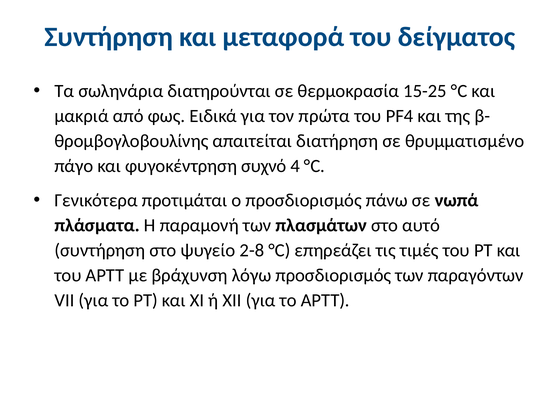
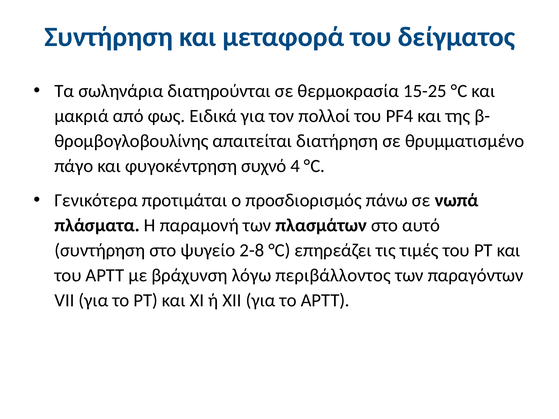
πρώτα: πρώτα -> πολλοί
λόγω προσδιορισμός: προσδιορισμός -> περιβάλλοντος
